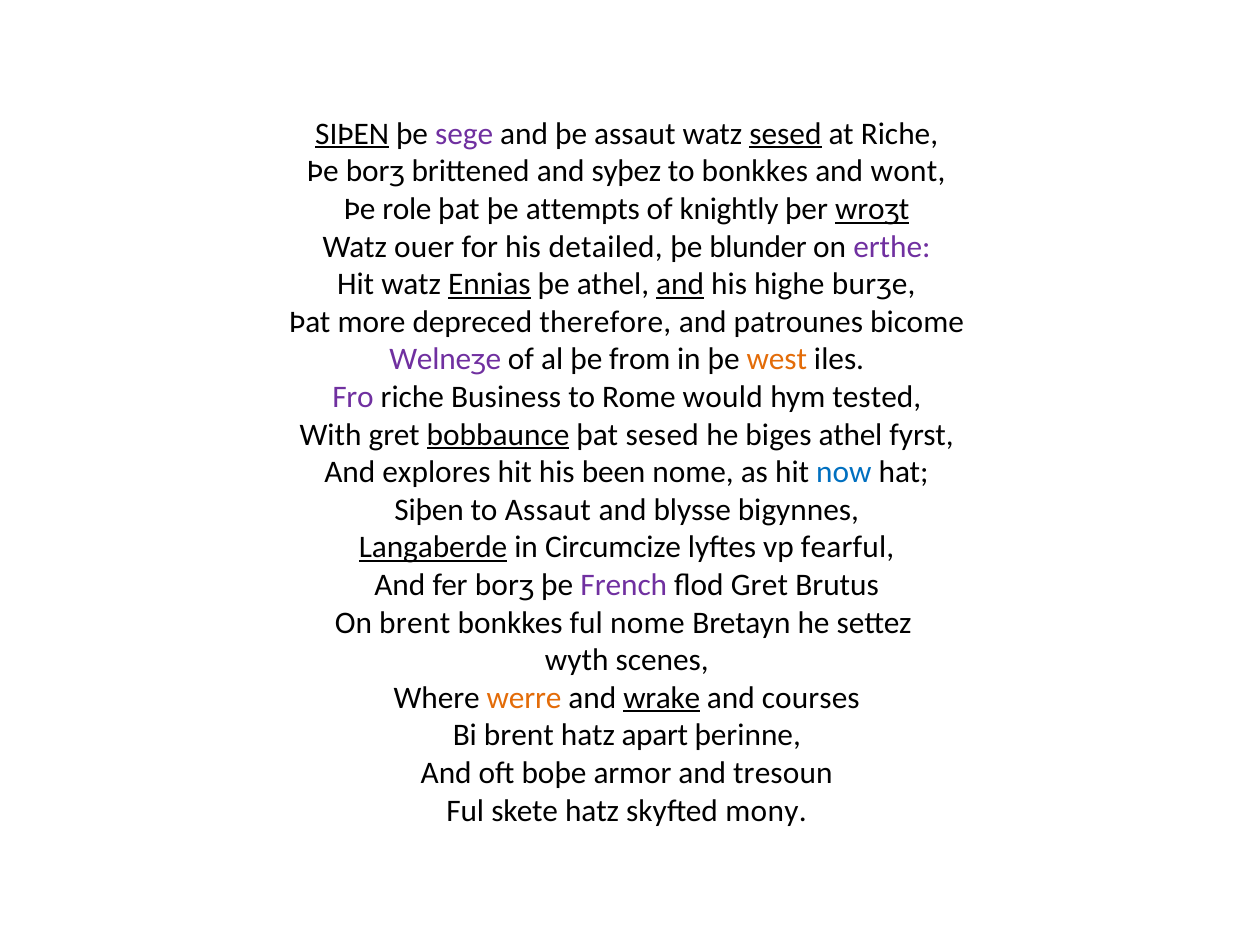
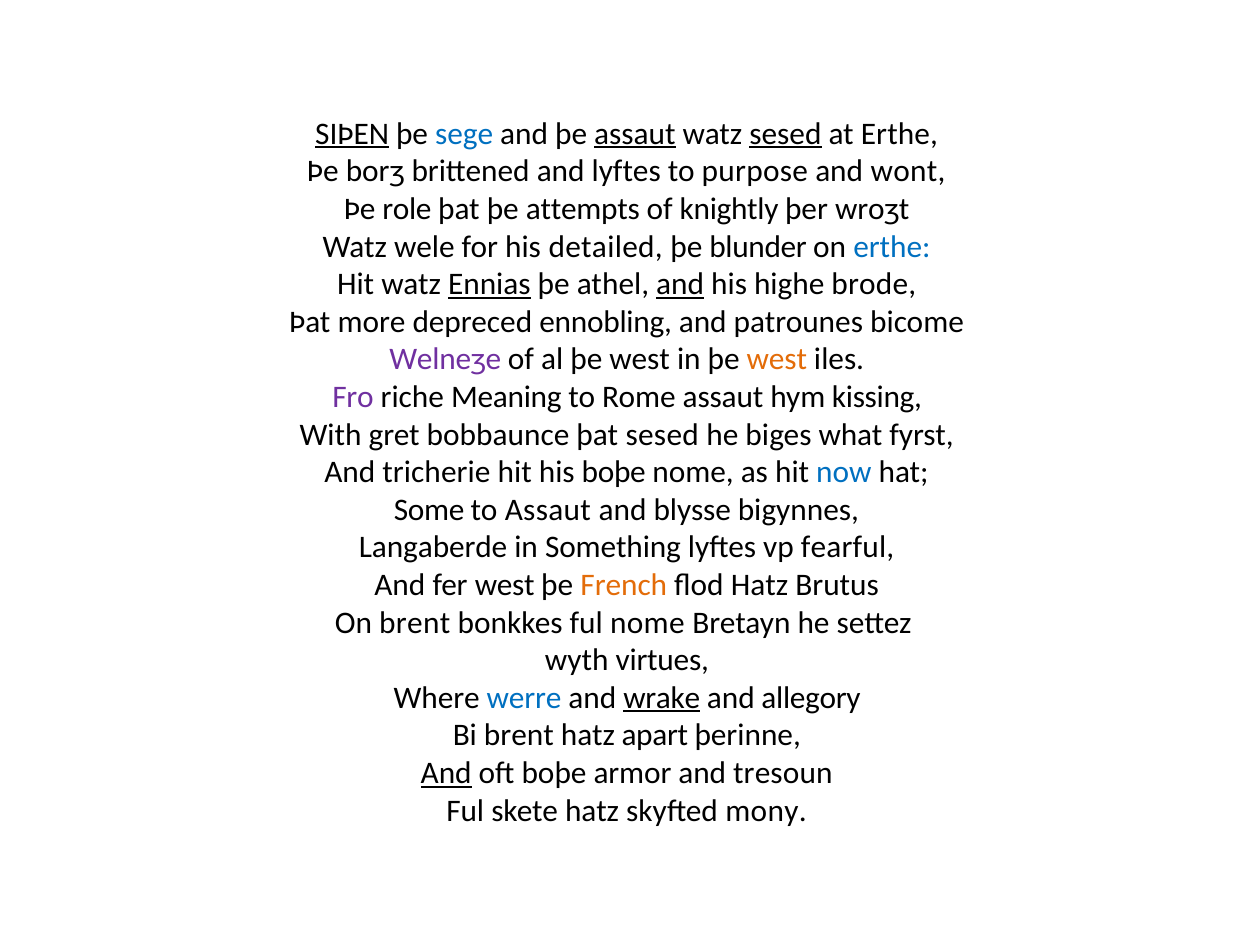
sege colour: purple -> blue
assaut at (635, 134) underline: none -> present
at Riche: Riche -> Erthe
and syþez: syþez -> lyftes
to bonkkes: bonkkes -> purpose
wroȝt underline: present -> none
ouer: ouer -> wele
erthe at (892, 247) colour: purple -> blue
burȝe: burȝe -> brode
therefore: therefore -> ennobling
al þe from: from -> west
Business: Business -> Meaning
Rome would: would -> assaut
tested: tested -> kissing
bobbaunce underline: present -> none
biges athel: athel -> what
explores: explores -> tricherie
his been: been -> boþe
Siþen at (429, 510): Siþen -> Some
Langaberde underline: present -> none
Circumcize: Circumcize -> Something
fer borȝ: borȝ -> west
French colour: purple -> orange
flod Gret: Gret -> Hatz
scenes: scenes -> virtues
werre colour: orange -> blue
courses: courses -> allegory
And at (446, 774) underline: none -> present
